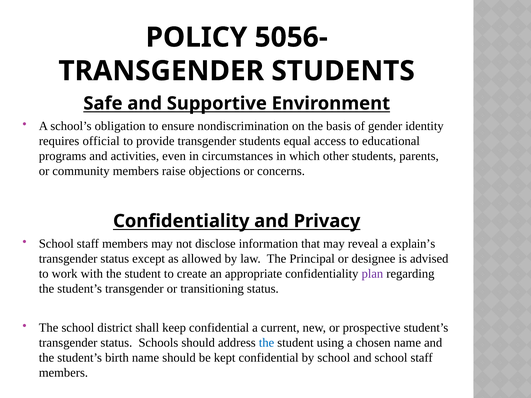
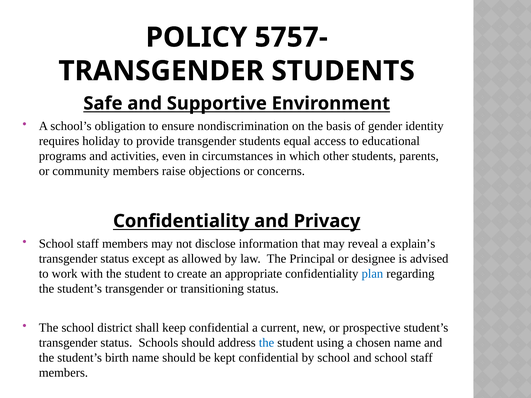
5056-: 5056- -> 5757-
official: official -> holiday
plan colour: purple -> blue
